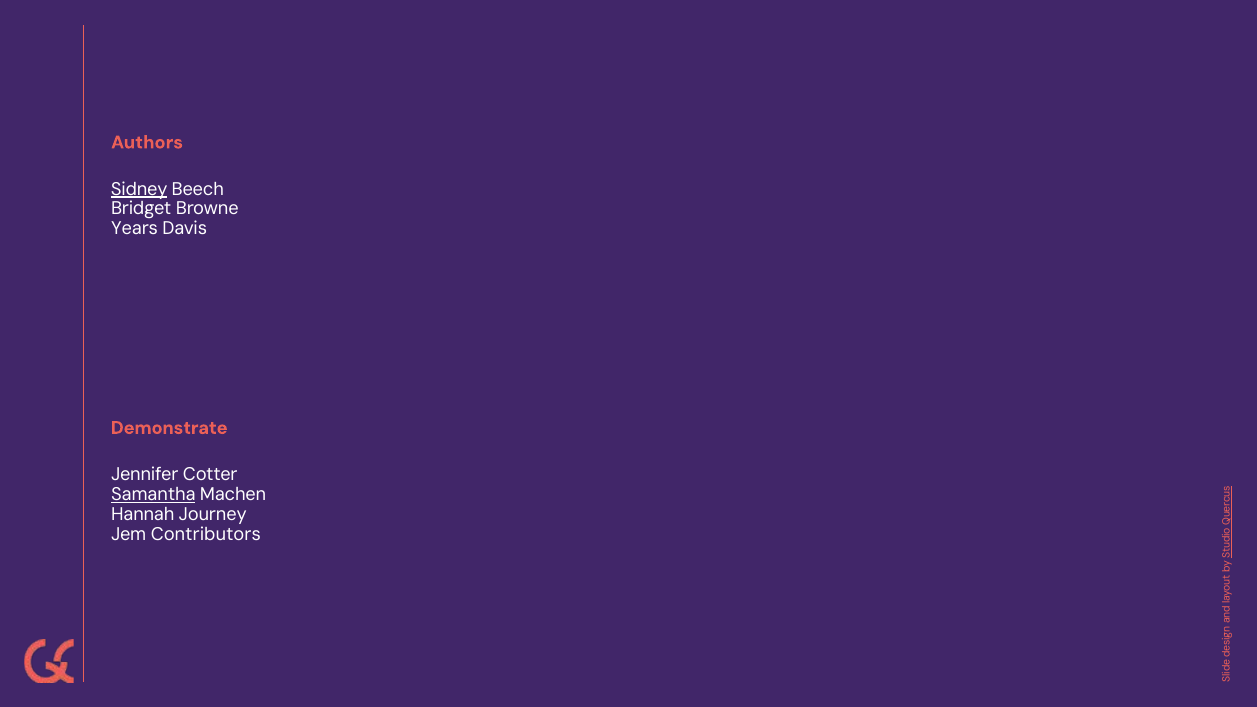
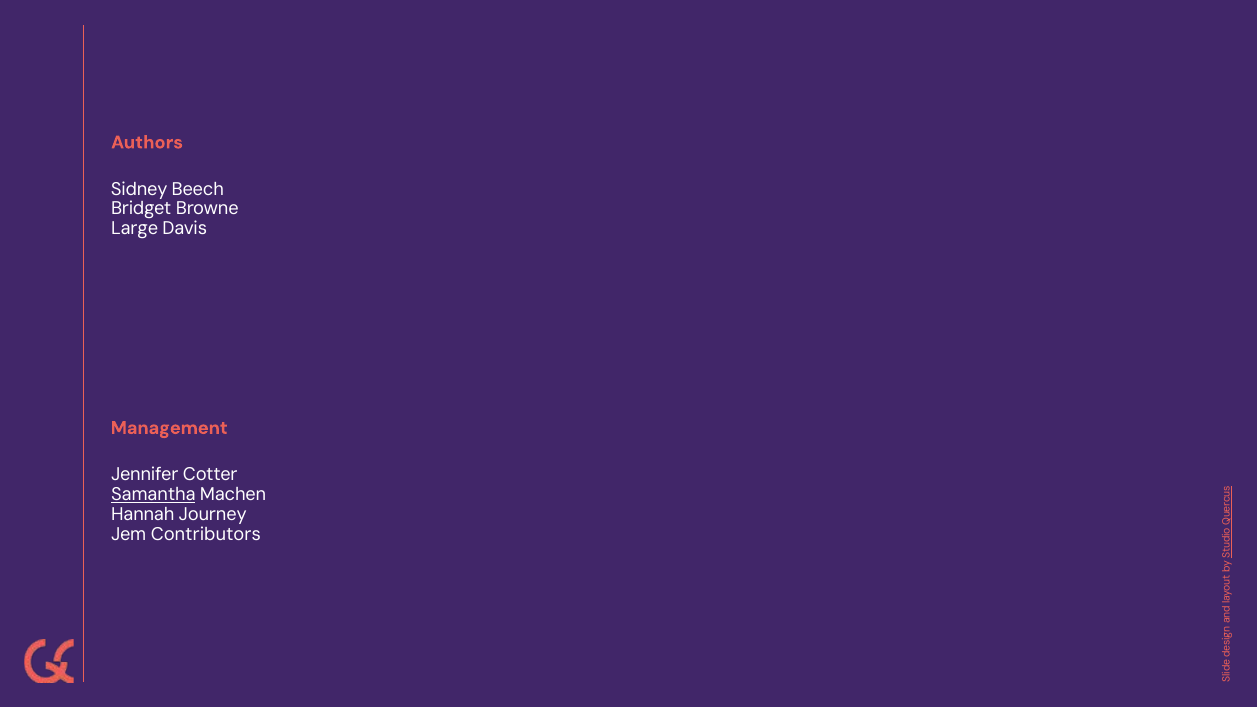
Sidney underline: present -> none
Years: Years -> Large
Demonstrate: Demonstrate -> Management
